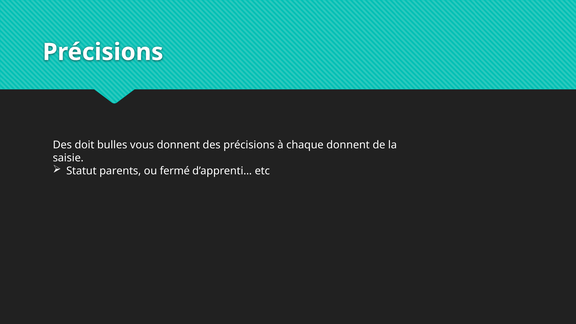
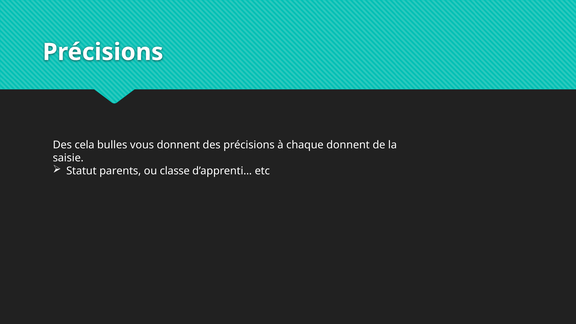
doit: doit -> cela
fermé: fermé -> classe
